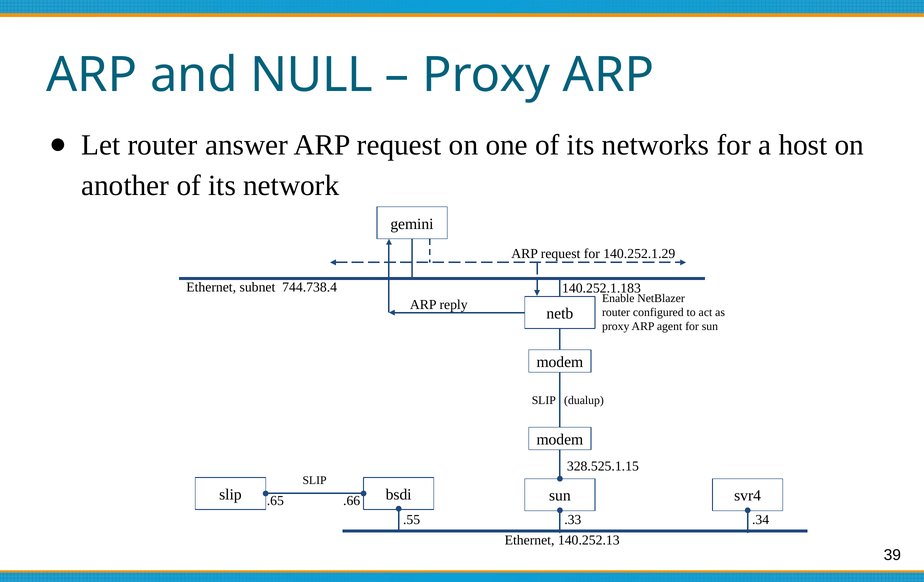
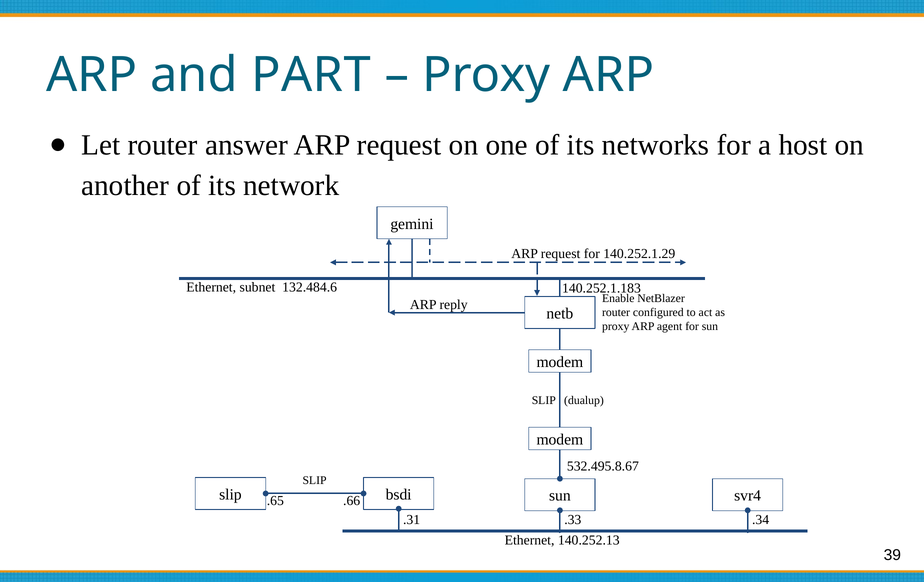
NULL: NULL -> PART
744.738.4: 744.738.4 -> 132.484.6
328.525.1.15: 328.525.1.15 -> 532.495.8.67
.55: .55 -> .31
